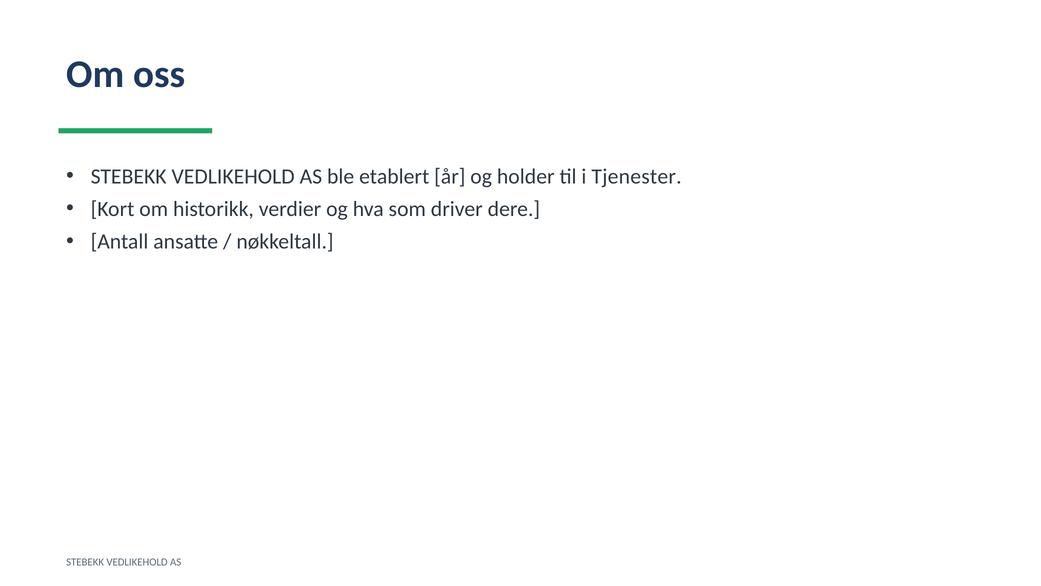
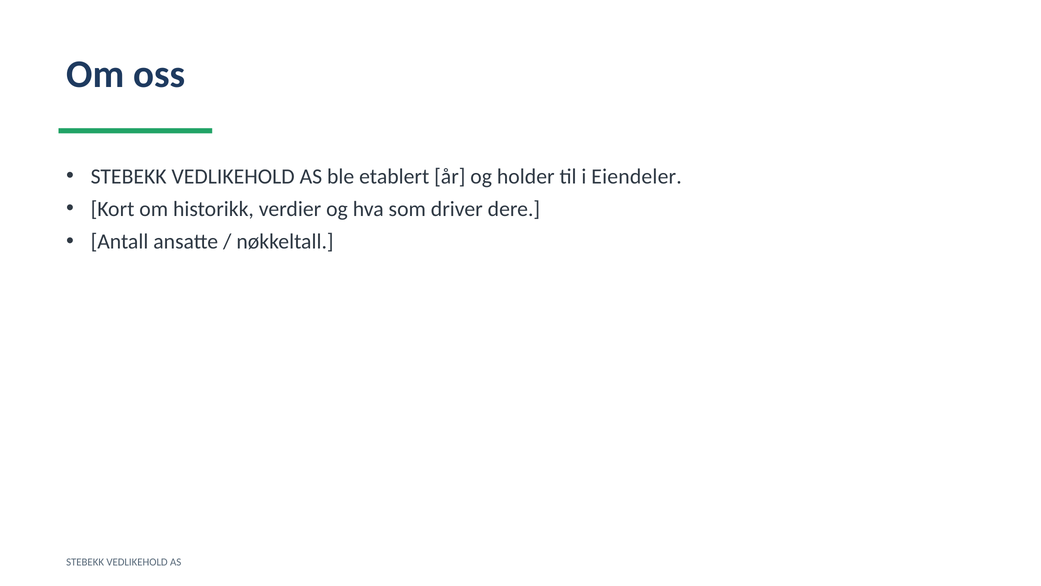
Tjenester: Tjenester -> Eiendeler
